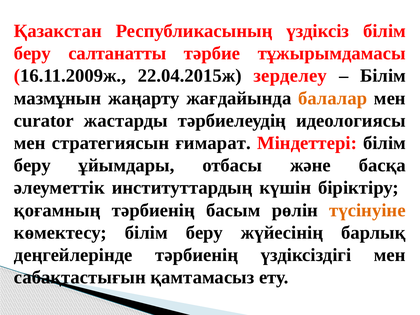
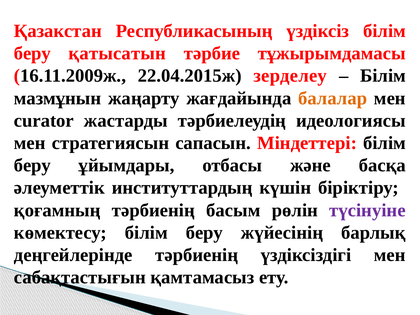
салтанатты: салтанатты -> қатысатын
ғимарат: ғимарат -> сапасын
түсінуіне colour: orange -> purple
